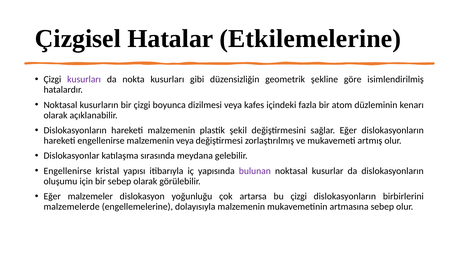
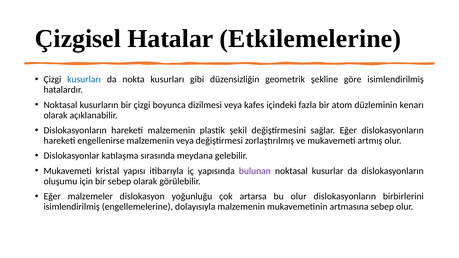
kusurları at (84, 79) colour: purple -> blue
Engellenirse at (68, 171): Engellenirse -> Mukavemeti
bu çizgi: çizgi -> olur
malzemelerde at (72, 207): malzemelerde -> isimlendirilmiş
